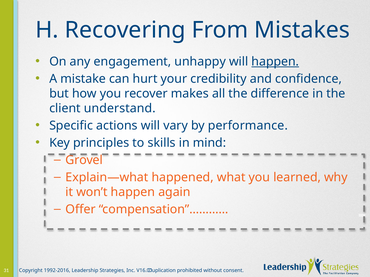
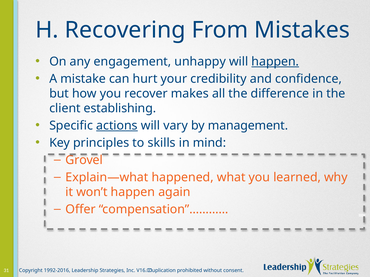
understand: understand -> establishing
actions underline: none -> present
performance: performance -> management
